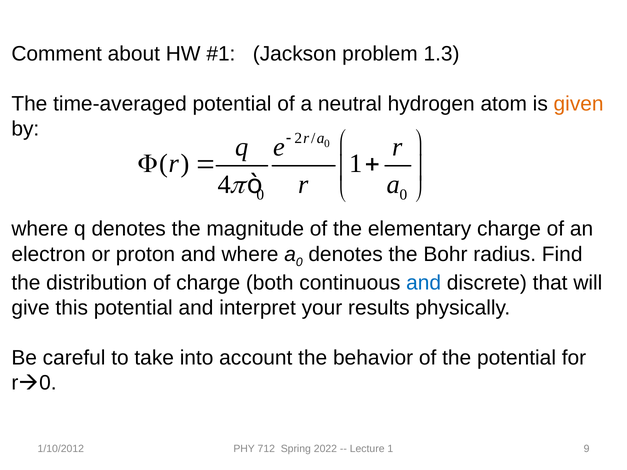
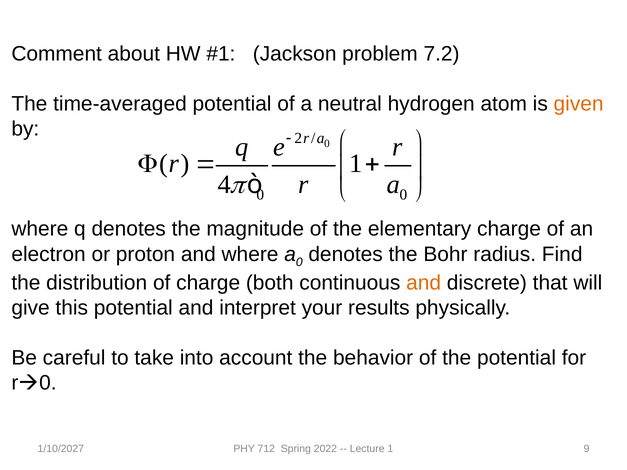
1.3: 1.3 -> 7.2
and at (424, 283) colour: blue -> orange
1/10/2012: 1/10/2012 -> 1/10/2027
